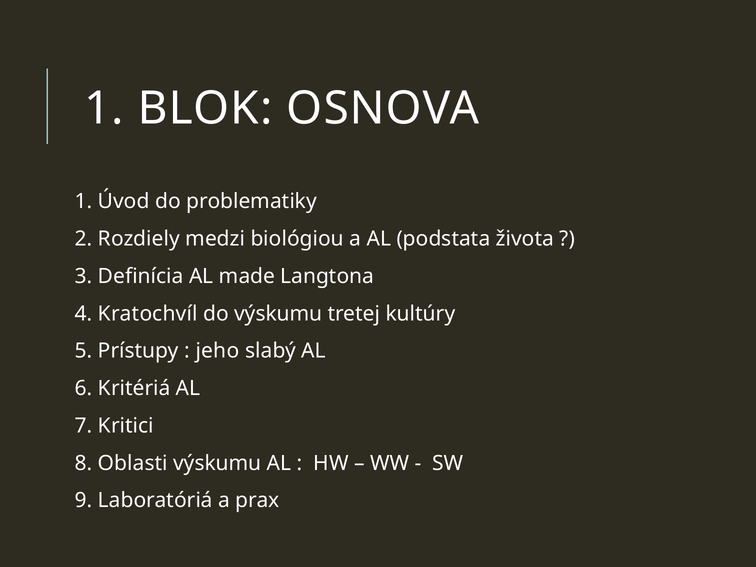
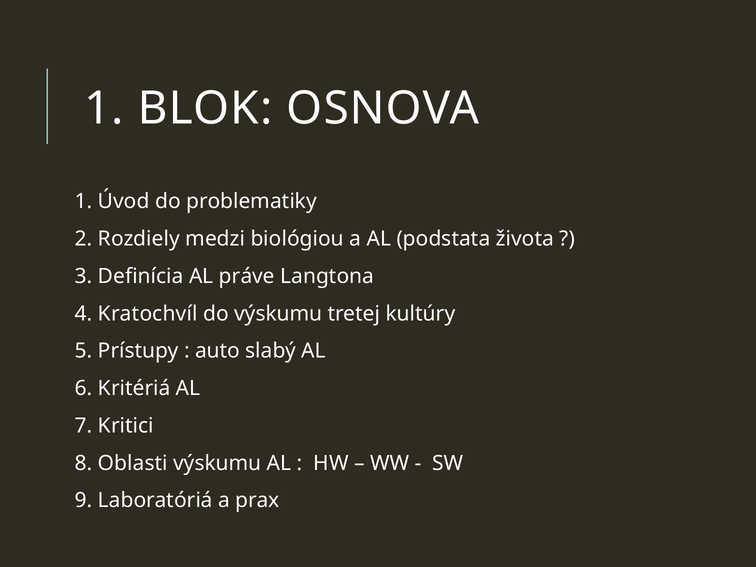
made: made -> práve
jeho: jeho -> auto
